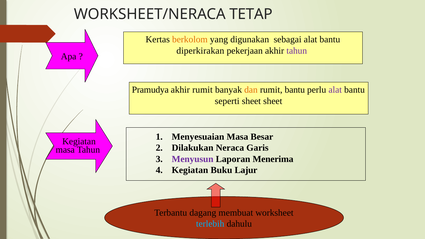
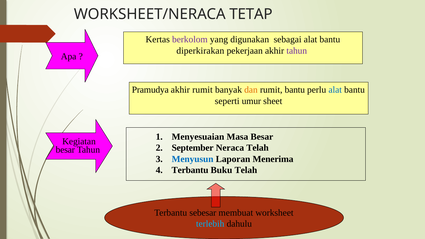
berkolom colour: orange -> purple
alat at (335, 90) colour: purple -> blue
seperti sheet: sheet -> umur
Dilakukan: Dilakukan -> September
Neraca Garis: Garis -> Telah
masa at (65, 150): masa -> besar
Menyusun colour: purple -> blue
Kegiatan at (190, 170): Kegiatan -> Terbantu
Buku Lajur: Lajur -> Telah
dagang: dagang -> sebesar
